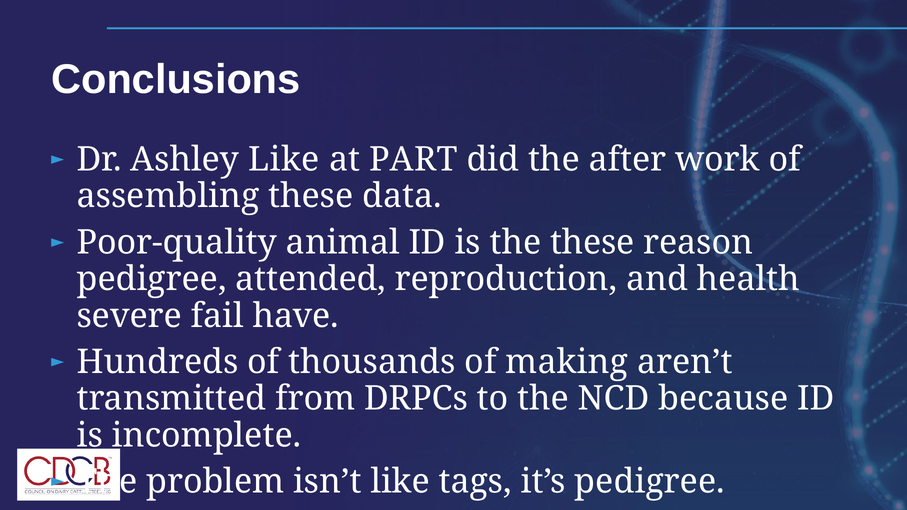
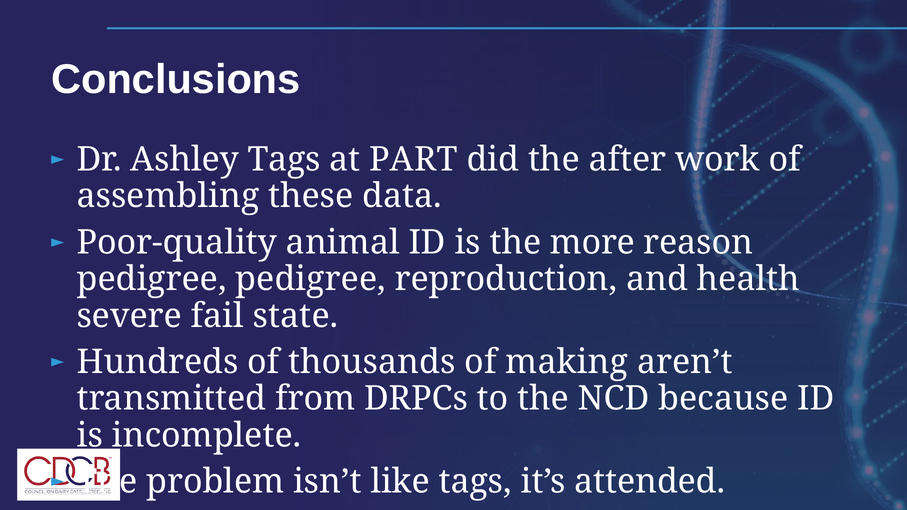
Ashley Like: Like -> Tags
the these: these -> more
pedigree attended: attended -> pedigree
have: have -> state
it’s pedigree: pedigree -> attended
